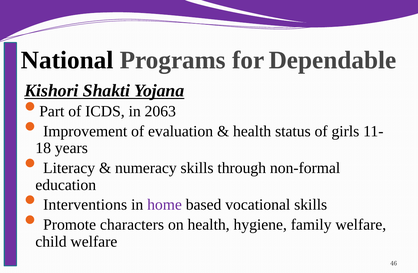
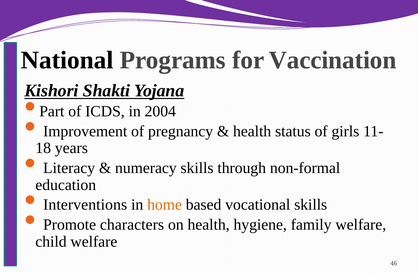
Dependable: Dependable -> Vaccination
2063: 2063 -> 2004
evaluation: evaluation -> pregnancy
home colour: purple -> orange
